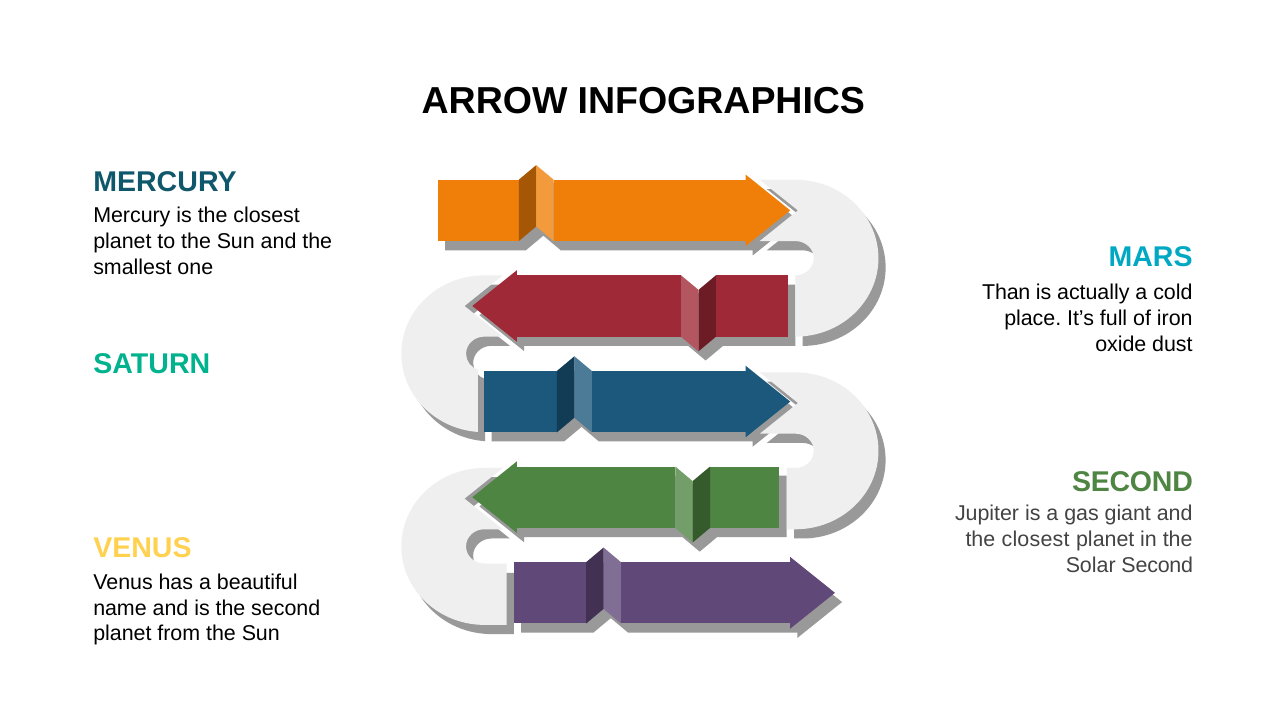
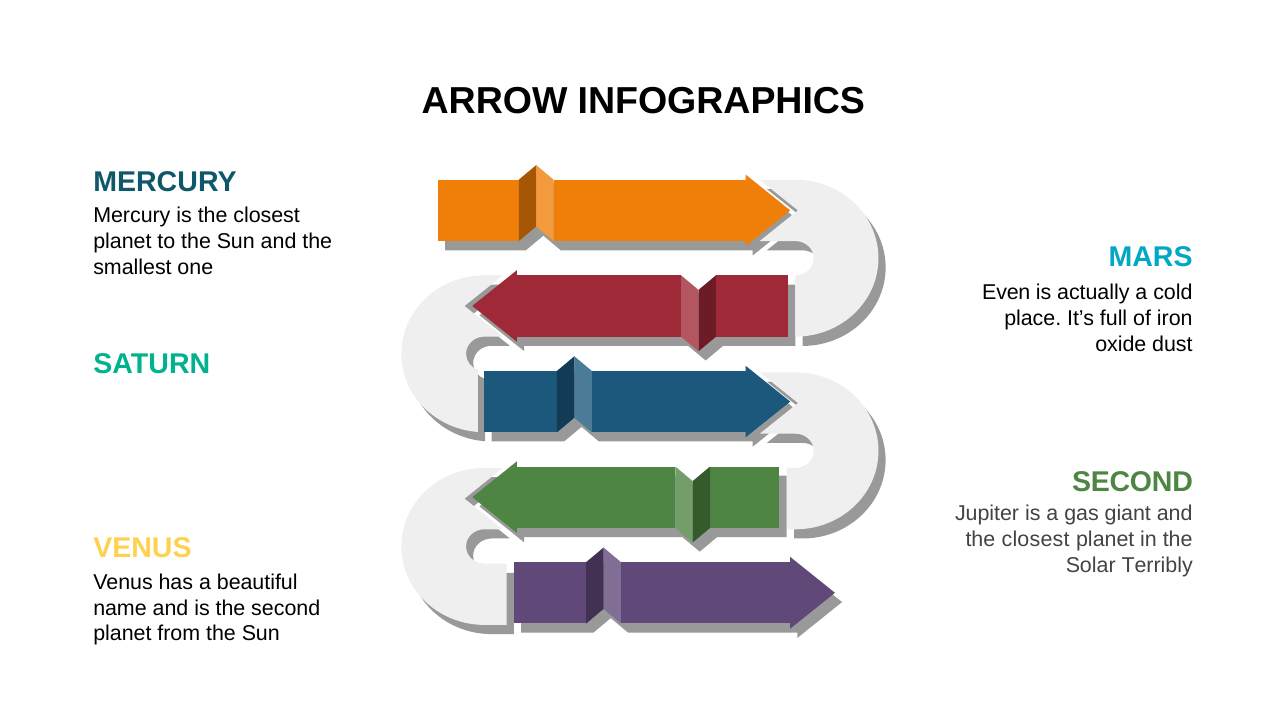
Than: Than -> Even
Solar Second: Second -> Terribly
